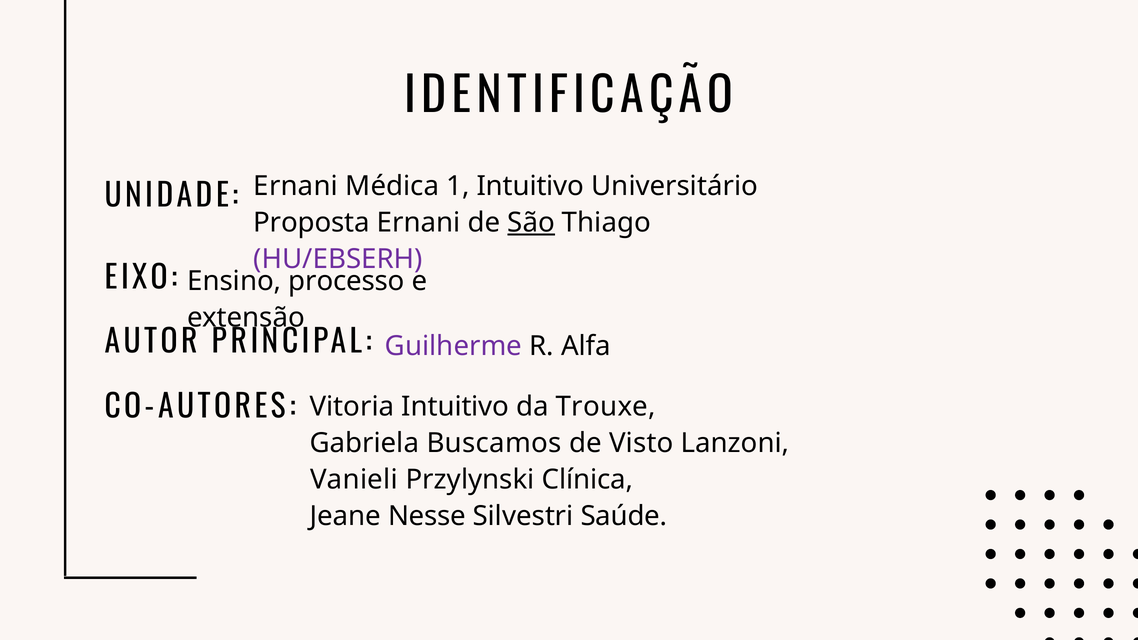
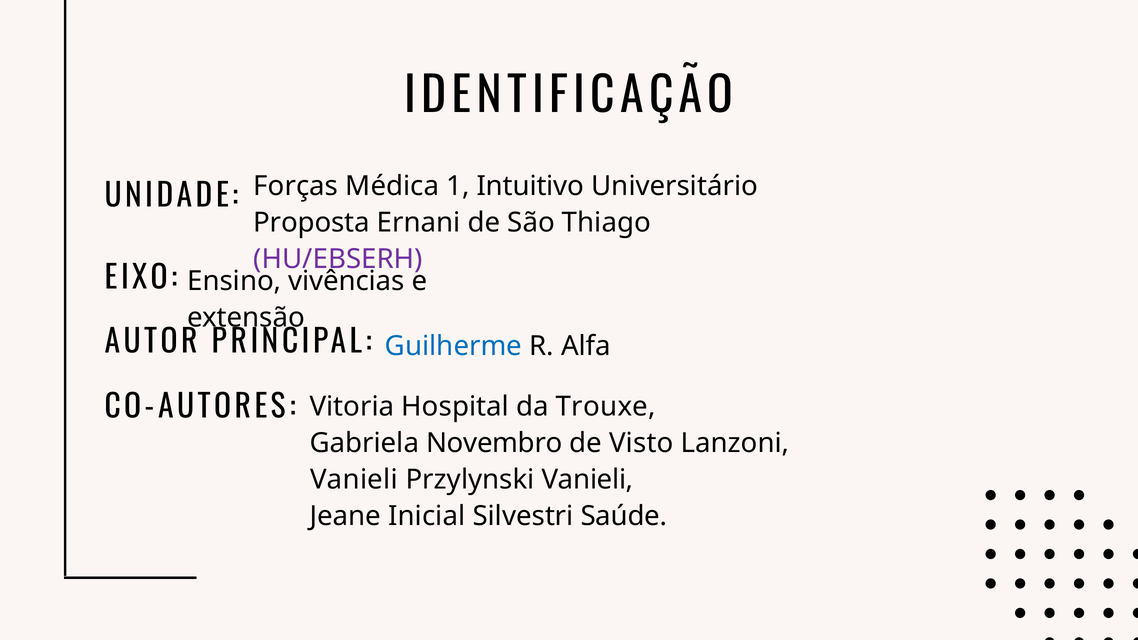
UNIDADE Ernani: Ernani -> Forças
São underline: present -> none
processo: processo -> vivências
Guilherme colour: purple -> blue
Vitoria Intuitivo: Intuitivo -> Hospital
Buscamos: Buscamos -> Novembro
Przylynski Clínica: Clínica -> Vanieli
Nesse: Nesse -> Inicial
